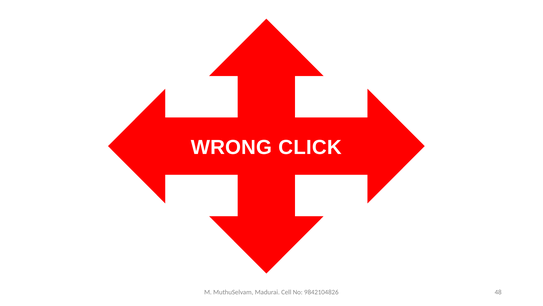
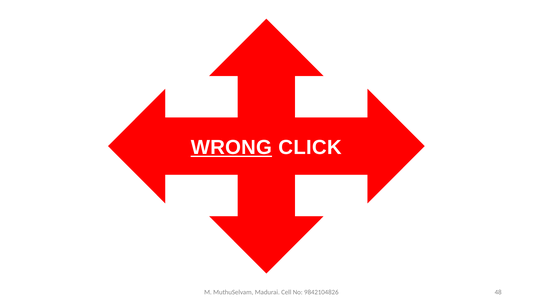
WRONG underline: none -> present
